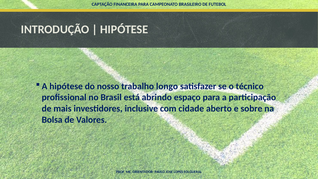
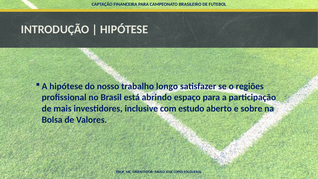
técnico: técnico -> regiões
cidade: cidade -> estudo
